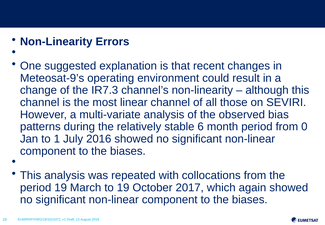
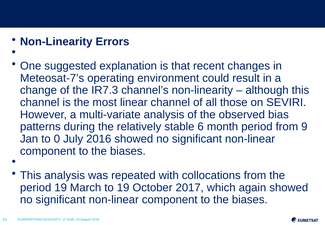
Meteosat-9’s: Meteosat-9’s -> Meteosat-7’s
0: 0 -> 9
1: 1 -> 0
